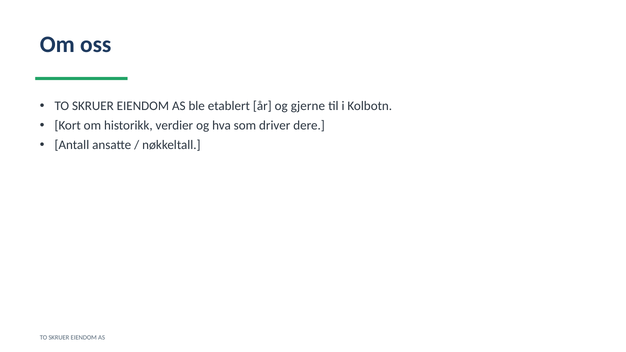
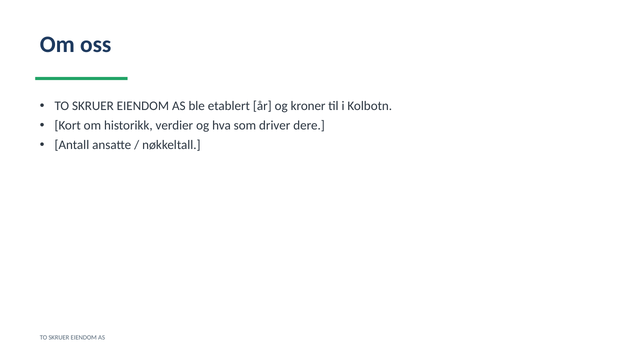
gjerne: gjerne -> kroner
